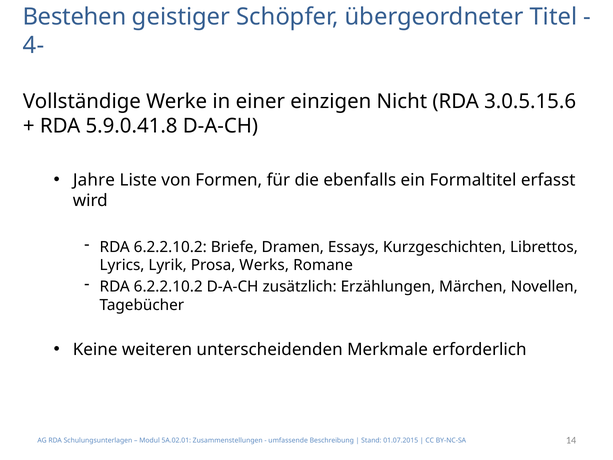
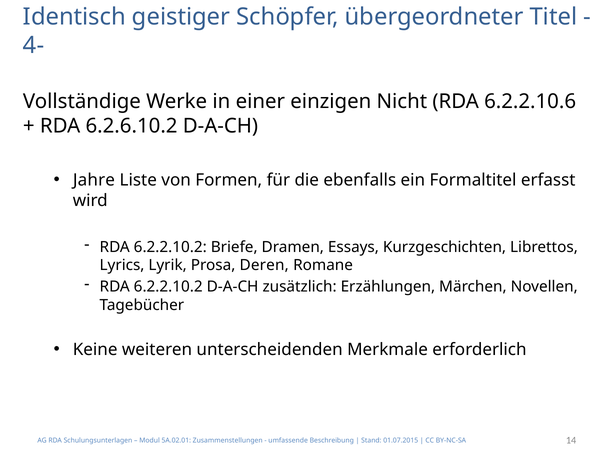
Bestehen: Bestehen -> Identisch
3.0.5.15.6: 3.0.5.15.6 -> 6.2.2.10.6
5.9.0.41.8: 5.9.0.41.8 -> 6.2.6.10.2
Werks: Werks -> Deren
